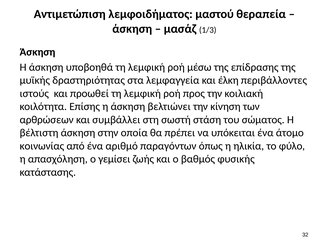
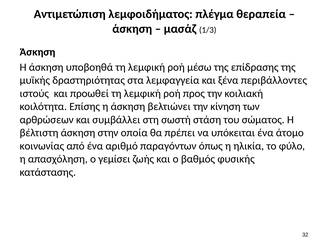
μαστού: μαστού -> πλέγμα
έλκη: έλκη -> ξένα
